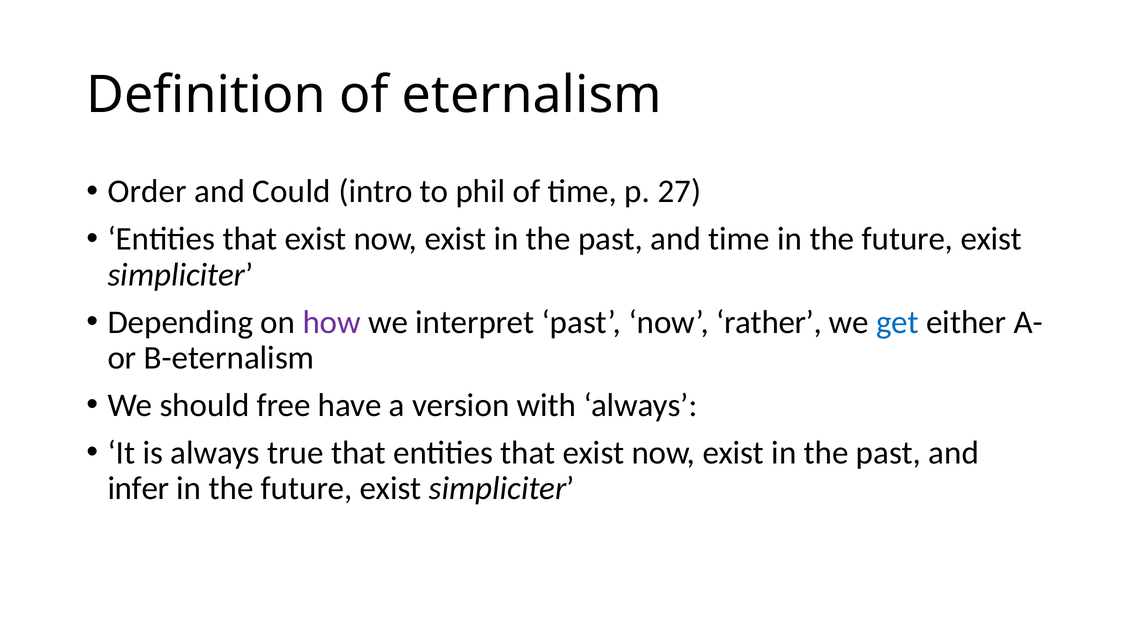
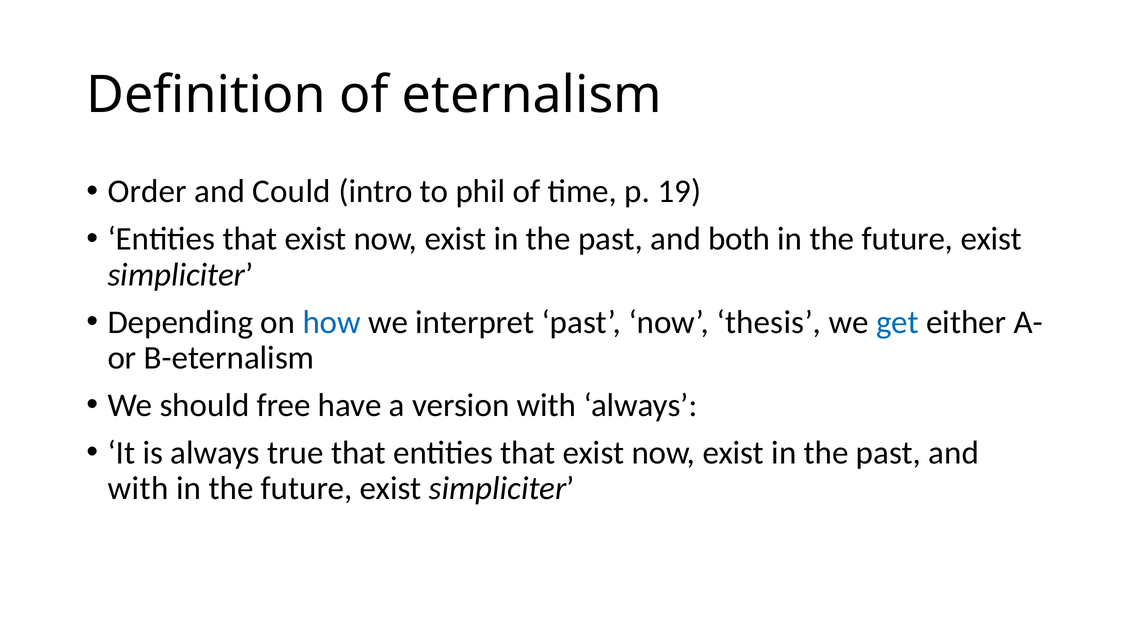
27: 27 -> 19
and time: time -> both
how colour: purple -> blue
rather: rather -> thesis
infer at (138, 489): infer -> with
